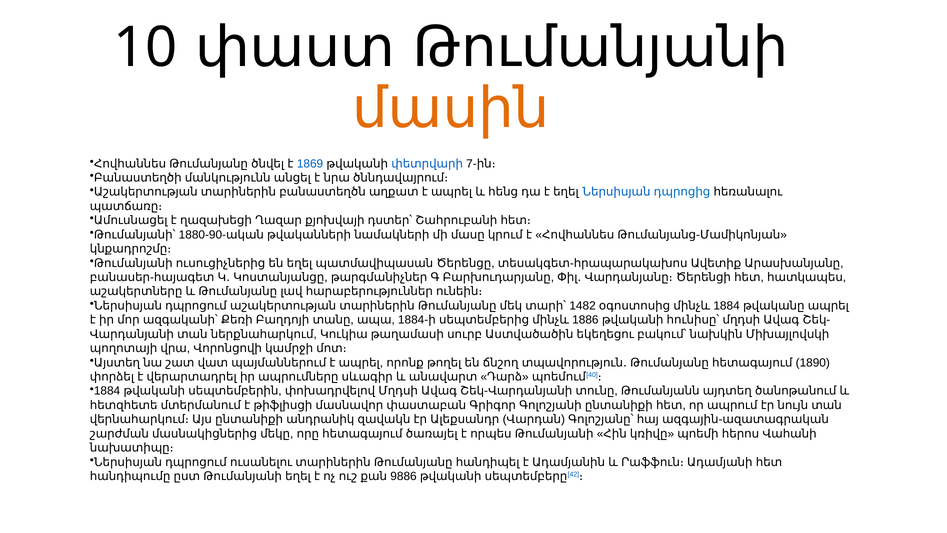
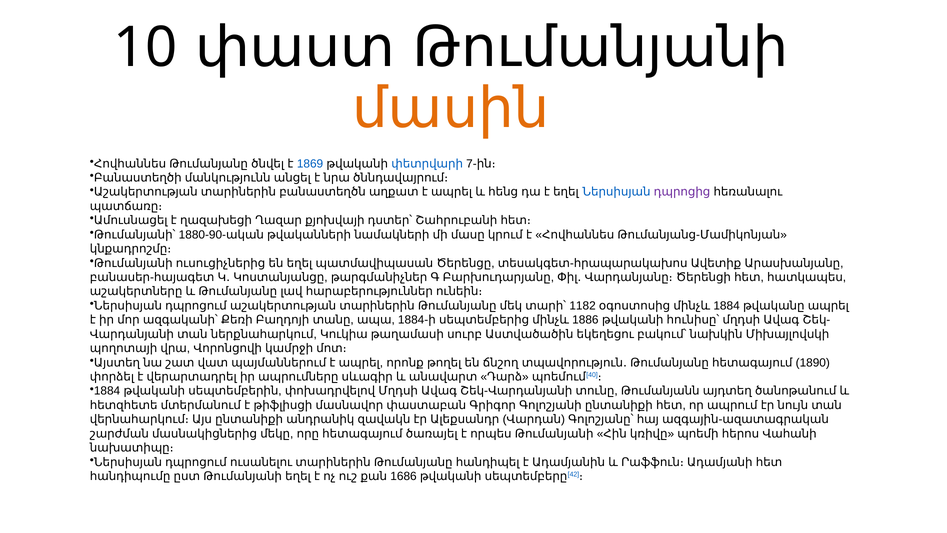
դպրոցից colour: blue -> purple
1482: 1482 -> 1182
9886: 9886 -> 1686
